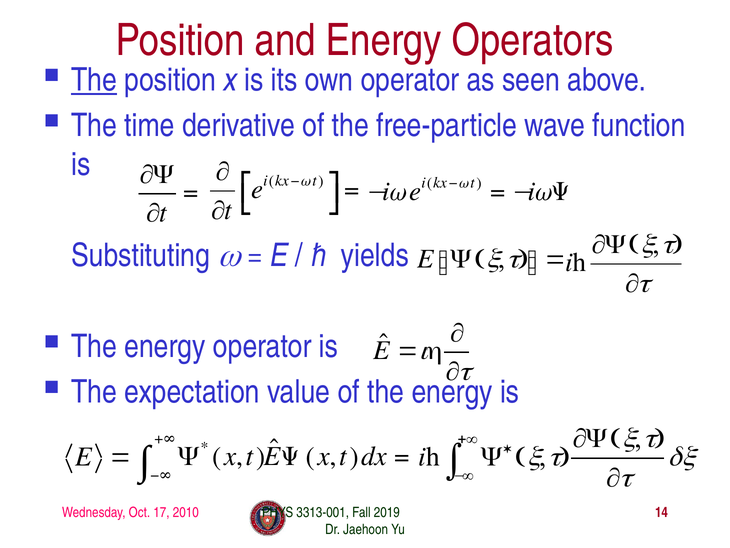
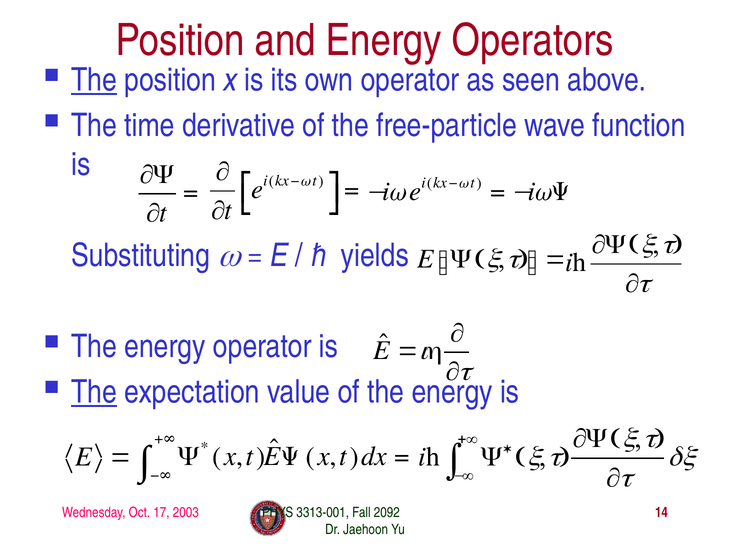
The at (94, 392) underline: none -> present
2010: 2010 -> 2003
2019: 2019 -> 2092
